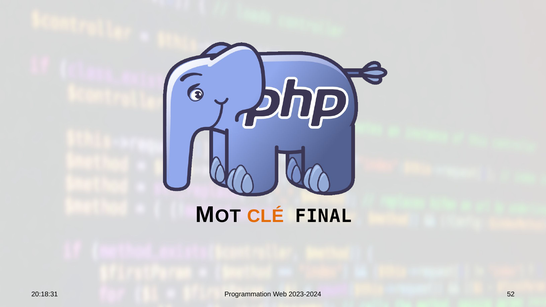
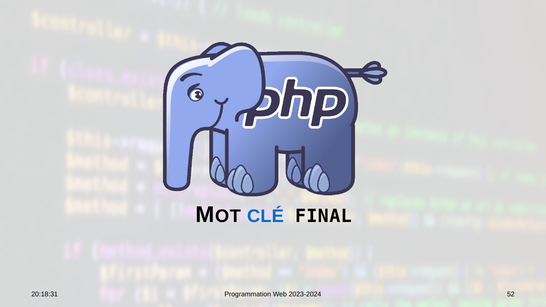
CLÉ colour: orange -> blue
